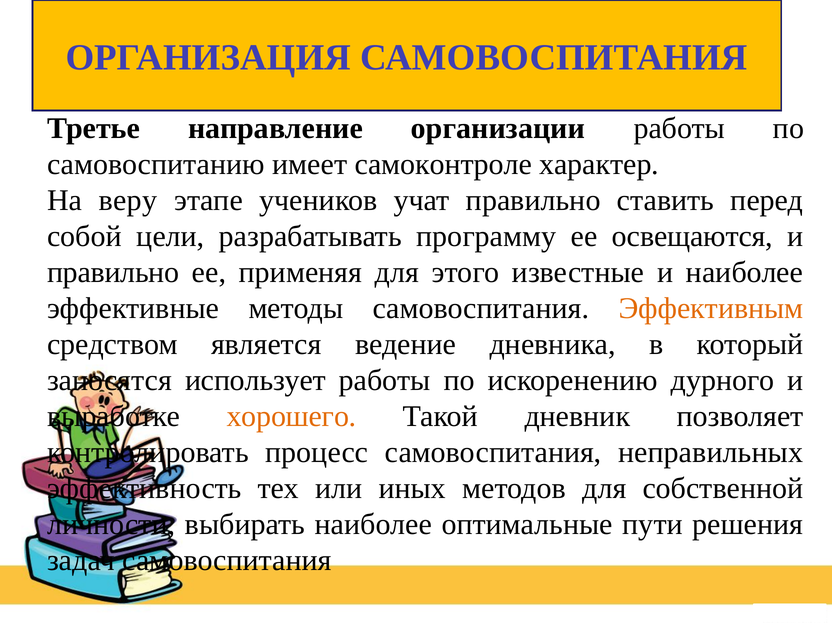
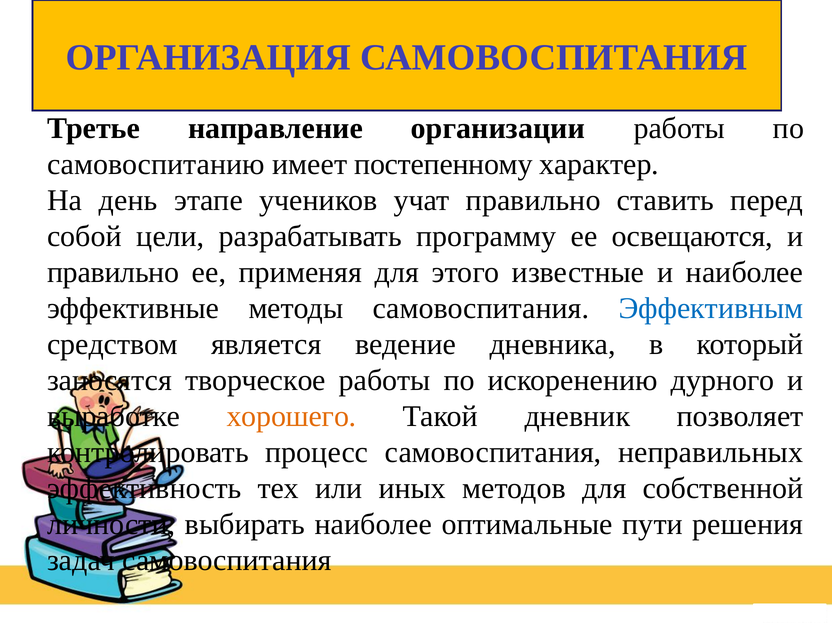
самоконтроле: самоконтроле -> постепенному
веру: веру -> день
Эффективным colour: orange -> blue
использует: использует -> творческое
